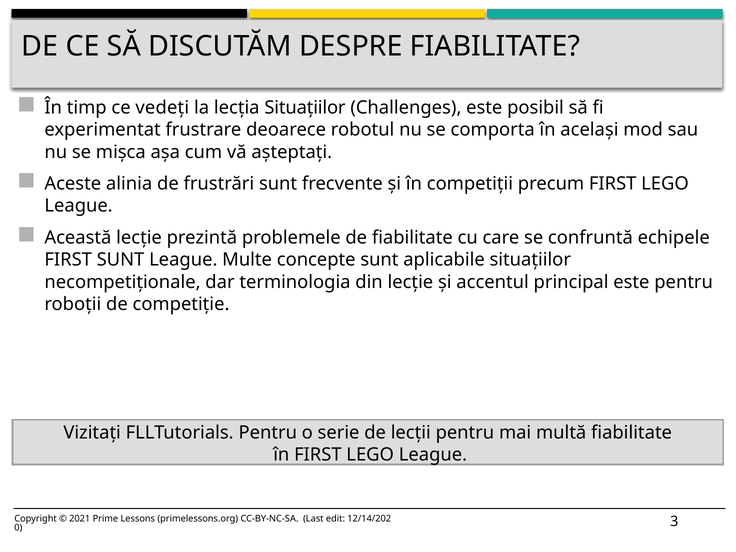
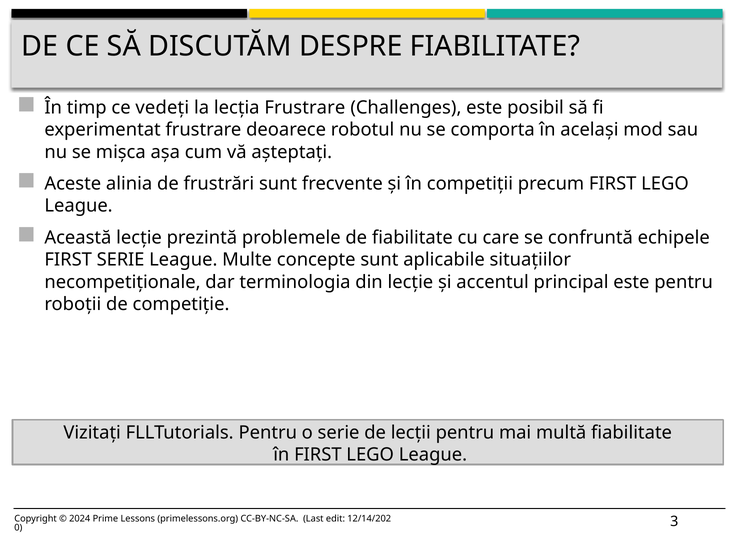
lecția Situațiilor: Situațiilor -> Frustrare
FIRST SUNT: SUNT -> SERIE
2021: 2021 -> 2024
